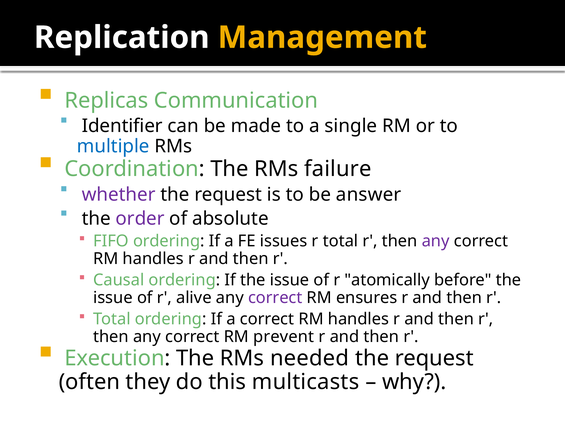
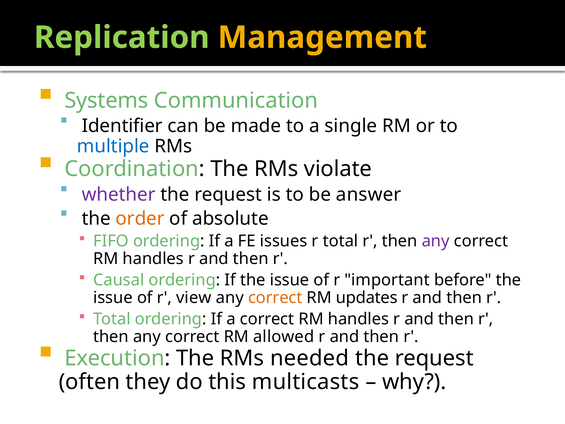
Replication colour: white -> light green
Replicas: Replicas -> Systems
failure: failure -> violate
order colour: purple -> orange
atomically: atomically -> important
alive: alive -> view
correct at (275, 298) colour: purple -> orange
ensures: ensures -> updates
prevent: prevent -> allowed
